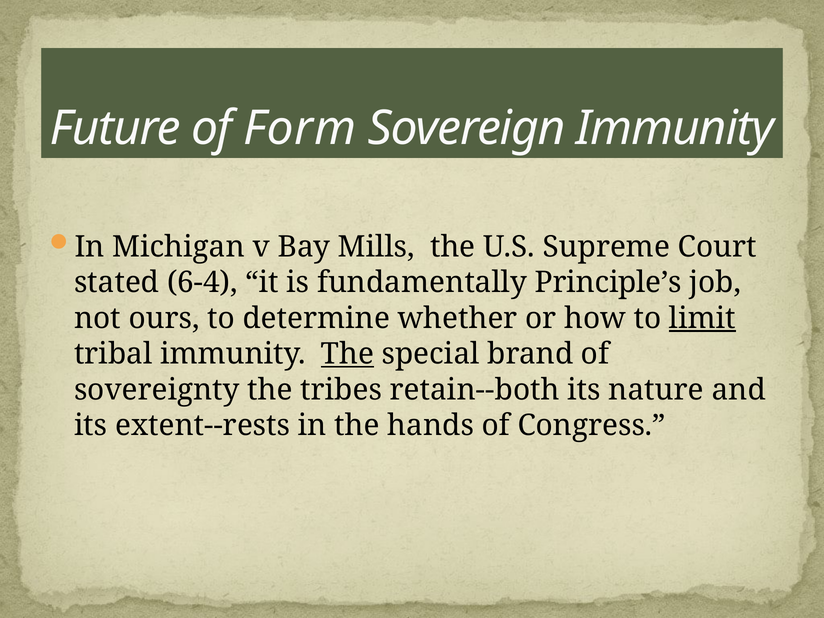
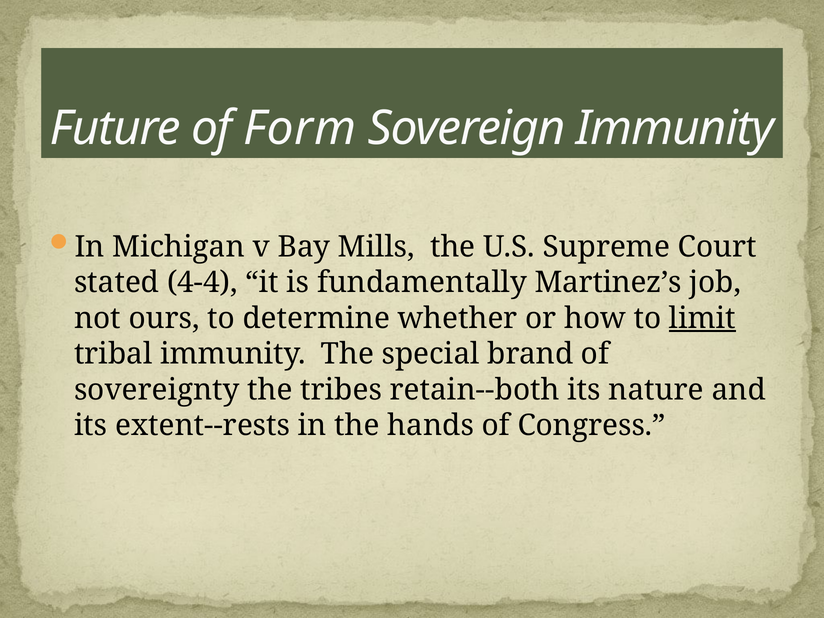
6-4: 6-4 -> 4-4
Principle’s: Principle’s -> Martinez’s
The at (347, 354) underline: present -> none
